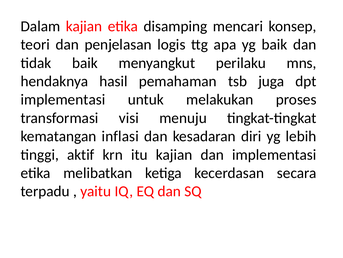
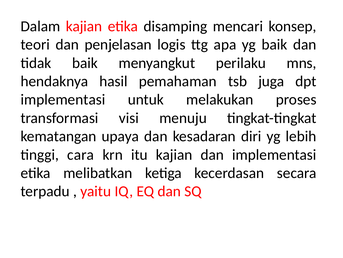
inflasi: inflasi -> upaya
aktif: aktif -> cara
